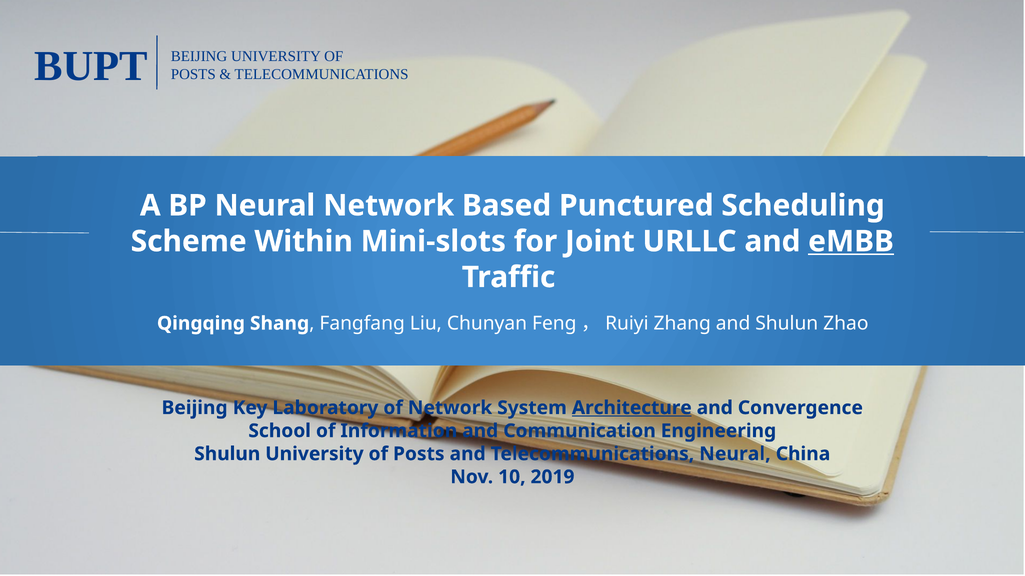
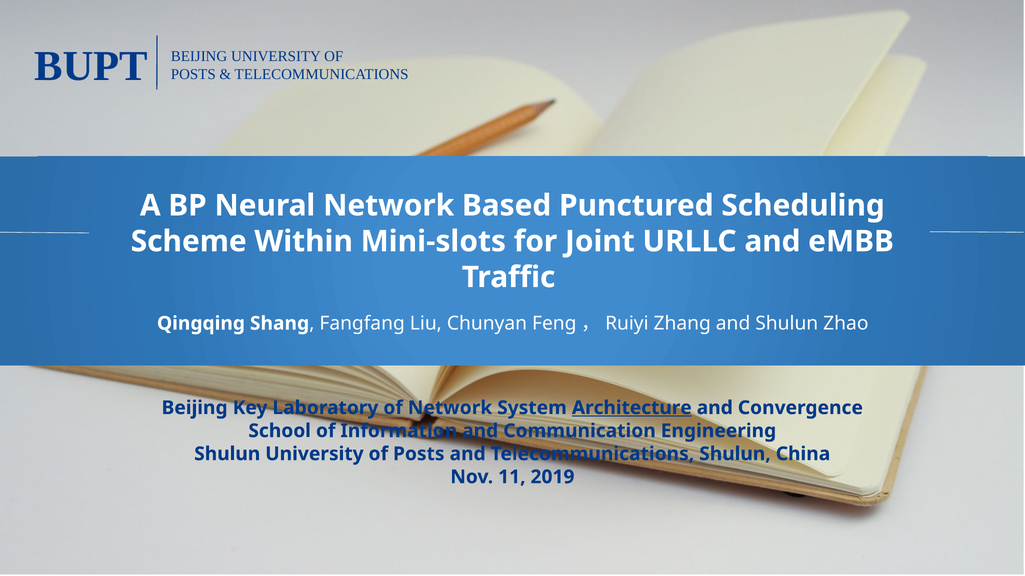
eMBB underline: present -> none
Telecommunications Neural: Neural -> Shulun
10: 10 -> 11
